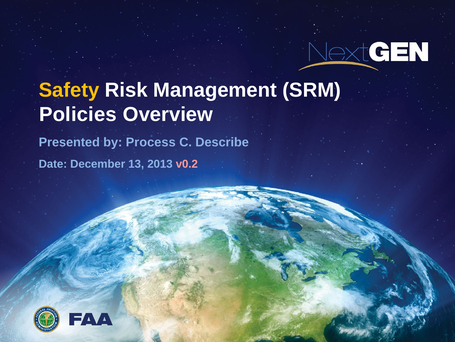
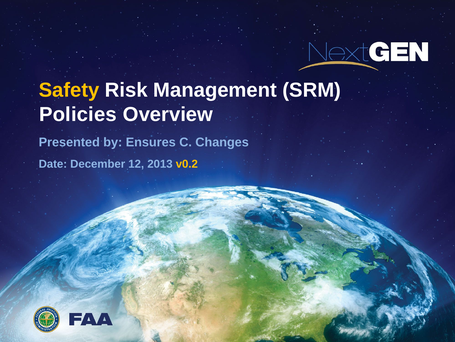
Process: Process -> Ensures
Describe: Describe -> Changes
13: 13 -> 12
v0.2 colour: pink -> yellow
